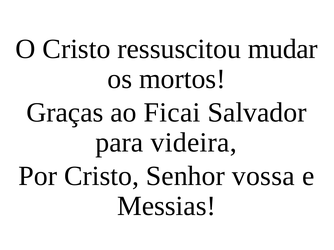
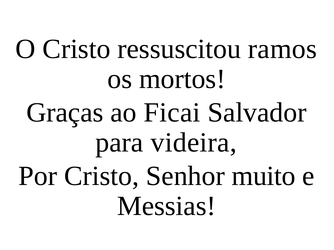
mudar: mudar -> ramos
vossa: vossa -> muito
